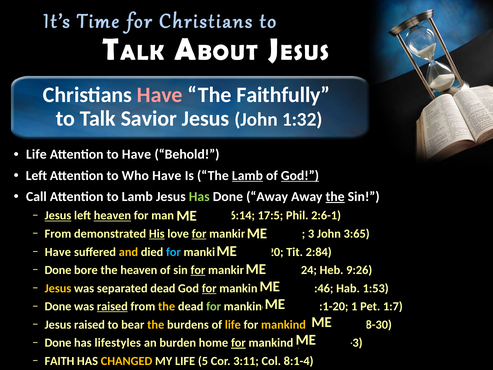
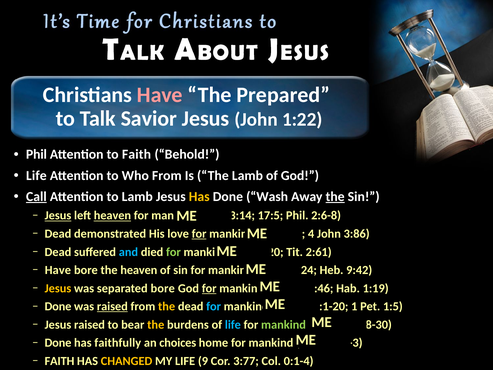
Faithfully: Faithfully -> Prepared
1:32: 1:32 -> 1:22
Life at (36, 154): Life -> Phil
to Have: Have -> Faith
Left at (36, 175): Left -> Life
Who Have: Have -> From
Lamb at (247, 175) underline: present -> none
God at (300, 175) underline: present -> none
Call underline: none -> present
Has at (199, 197) colour: light green -> yellow
Done Away: Away -> Wash
6:14: 6:14 -> 3:14
2:6-1: 2:6-1 -> 2:6-8
From at (58, 234): From -> Dead
His underline: present -> none
3: 3 -> 4
3:65: 3:65 -> 3:86
Have at (58, 252): Have -> Dead
and colour: yellow -> light blue
for at (173, 252) colour: light blue -> light green
2:84: 2:84 -> 2:61
Done at (58, 270): Done -> Have
for at (198, 270) underline: present -> none
9:26: 9:26 -> 9:42
separated dead: dead -> bore
1:53: 1:53 -> 1:19
for at (214, 306) colour: light green -> light blue
1:7: 1:7 -> 1:5
life at (233, 324) colour: yellow -> light blue
mankind at (283, 324) colour: yellow -> light green
lifestyles: lifestyles -> faithfully
burden: burden -> choices
for at (238, 343) underline: present -> none
5: 5 -> 9
3:11: 3:11 -> 3:77
8:1-4: 8:1-4 -> 0:1-4
